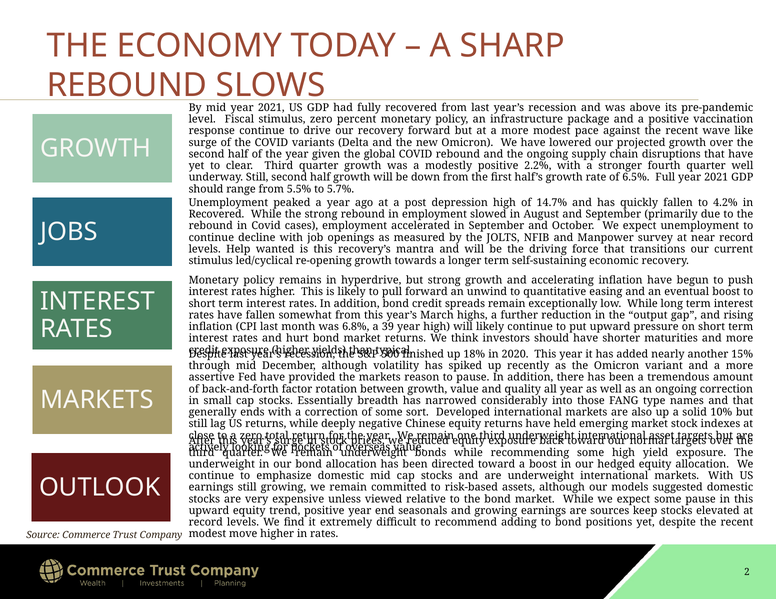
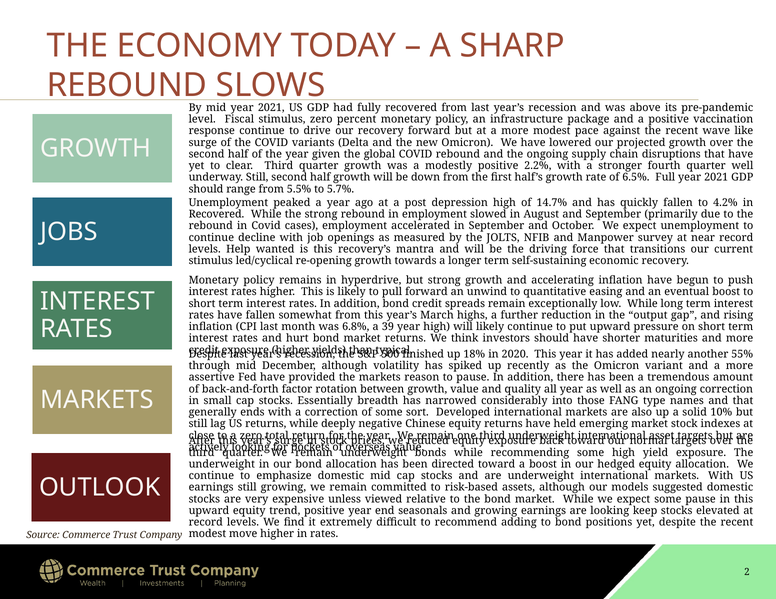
15%: 15% -> 55%
are sources: sources -> looking
